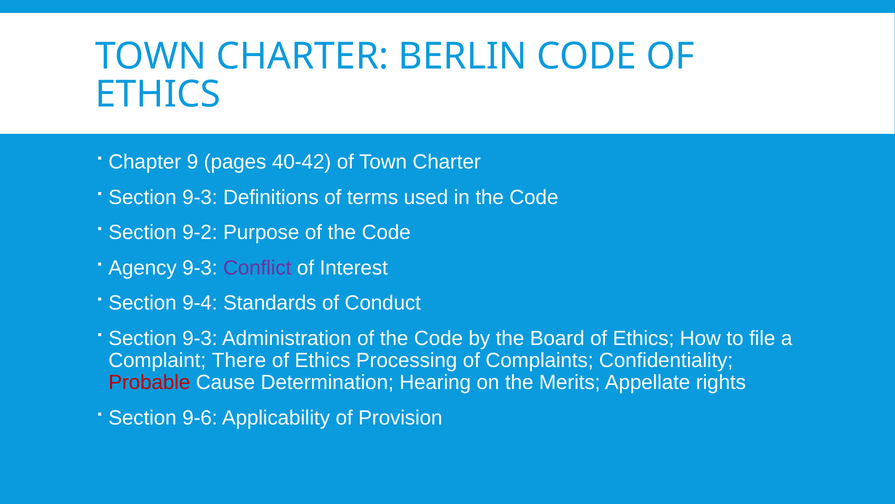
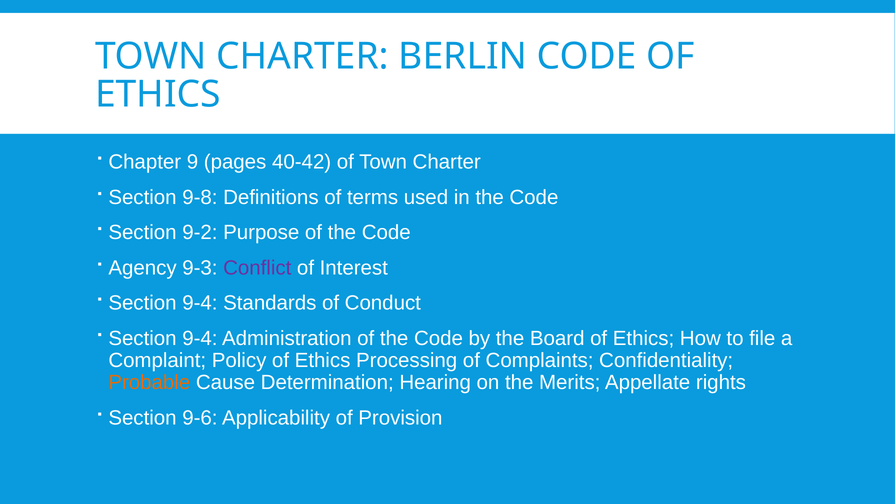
9-3 at (200, 197): 9-3 -> 9-8
9-3 at (200, 338): 9-3 -> 9-4
There: There -> Policy
Probable colour: red -> orange
